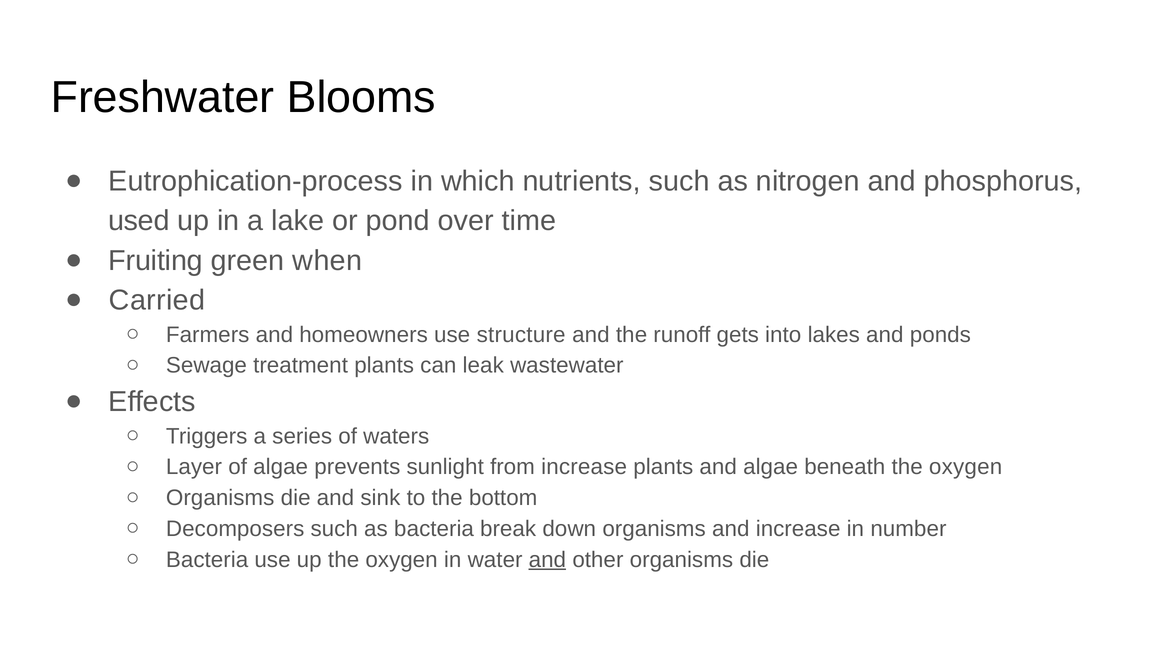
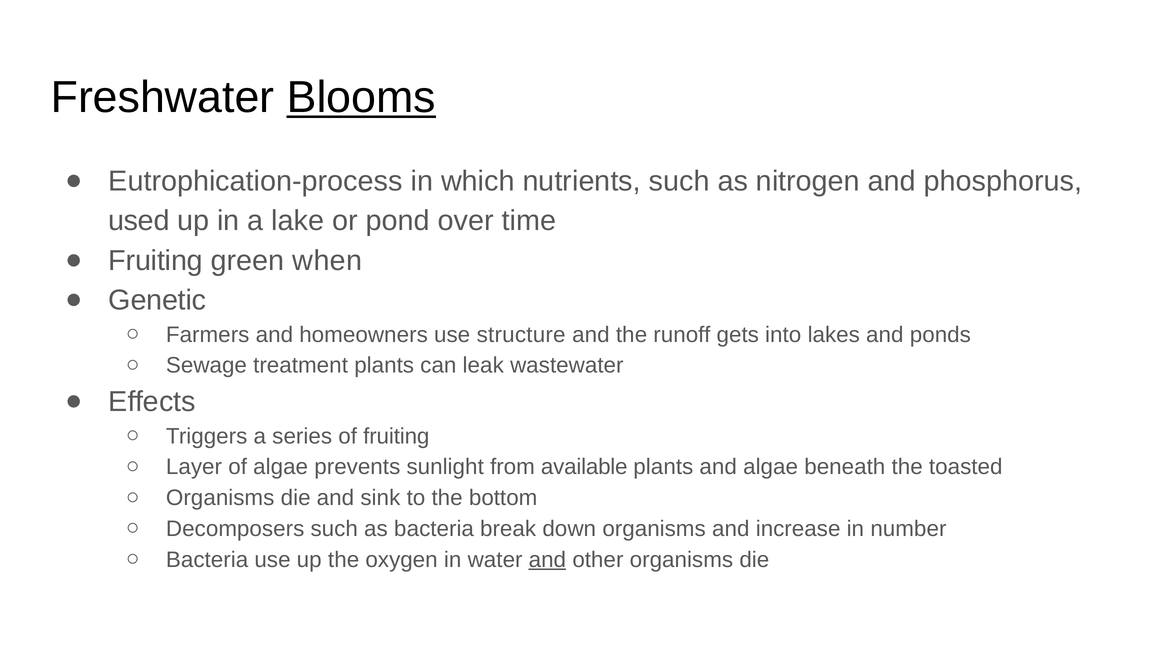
Blooms underline: none -> present
Carried: Carried -> Genetic
of waters: waters -> fruiting
from increase: increase -> available
beneath the oxygen: oxygen -> toasted
